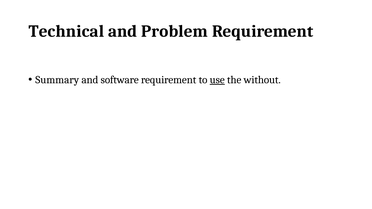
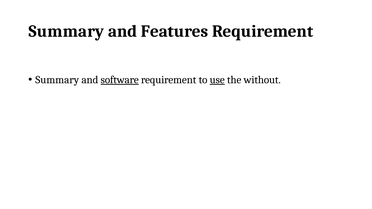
Technical at (66, 31): Technical -> Summary
Problem: Problem -> Features
software underline: none -> present
